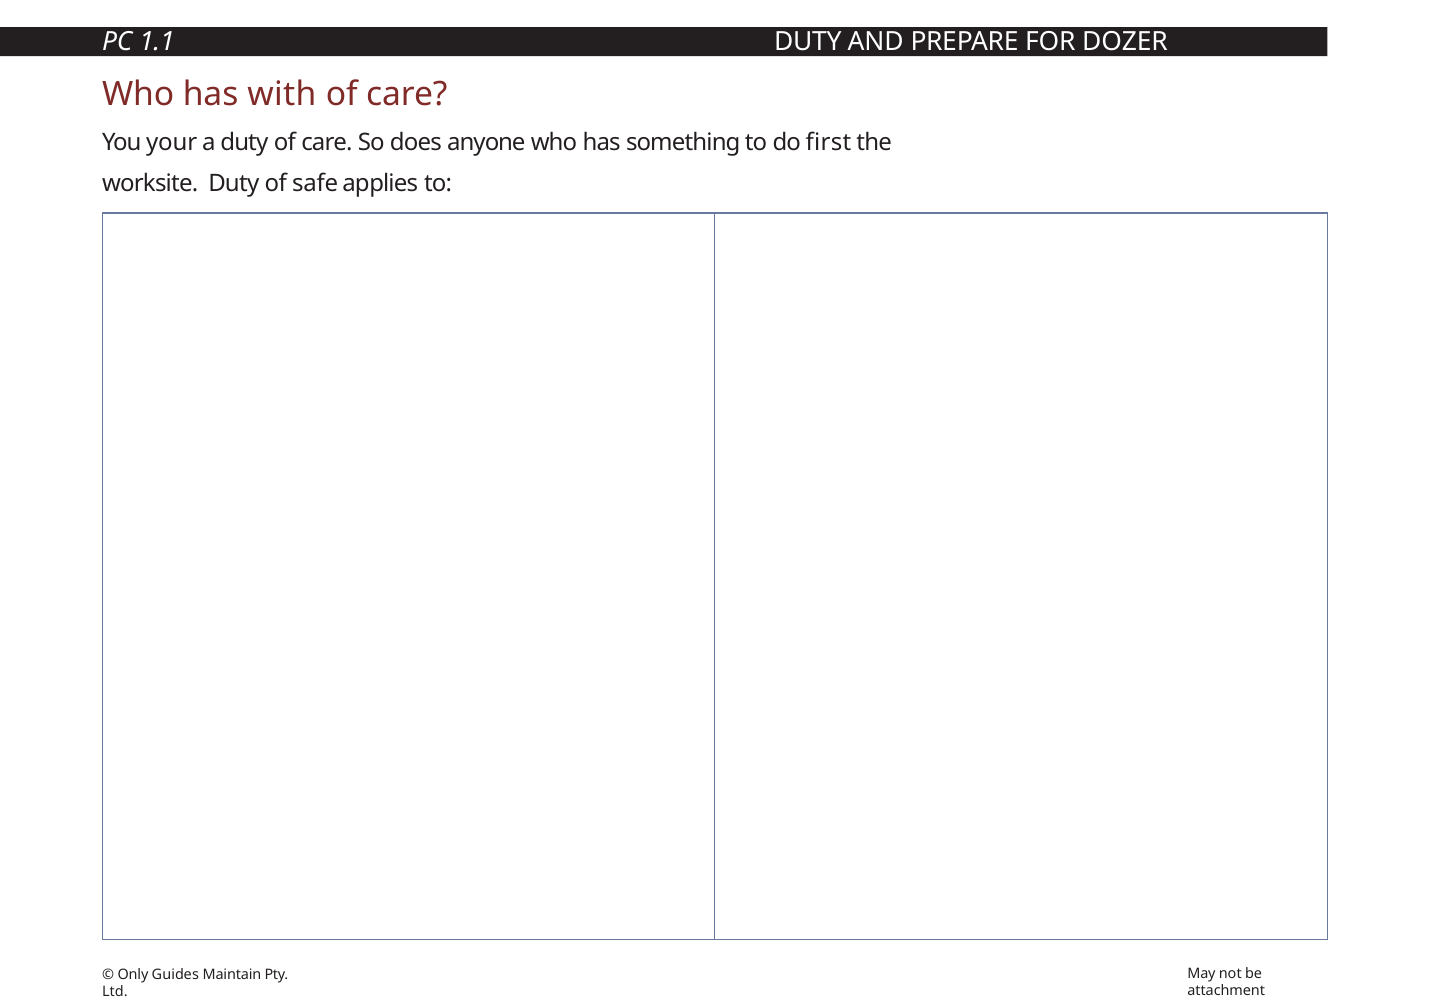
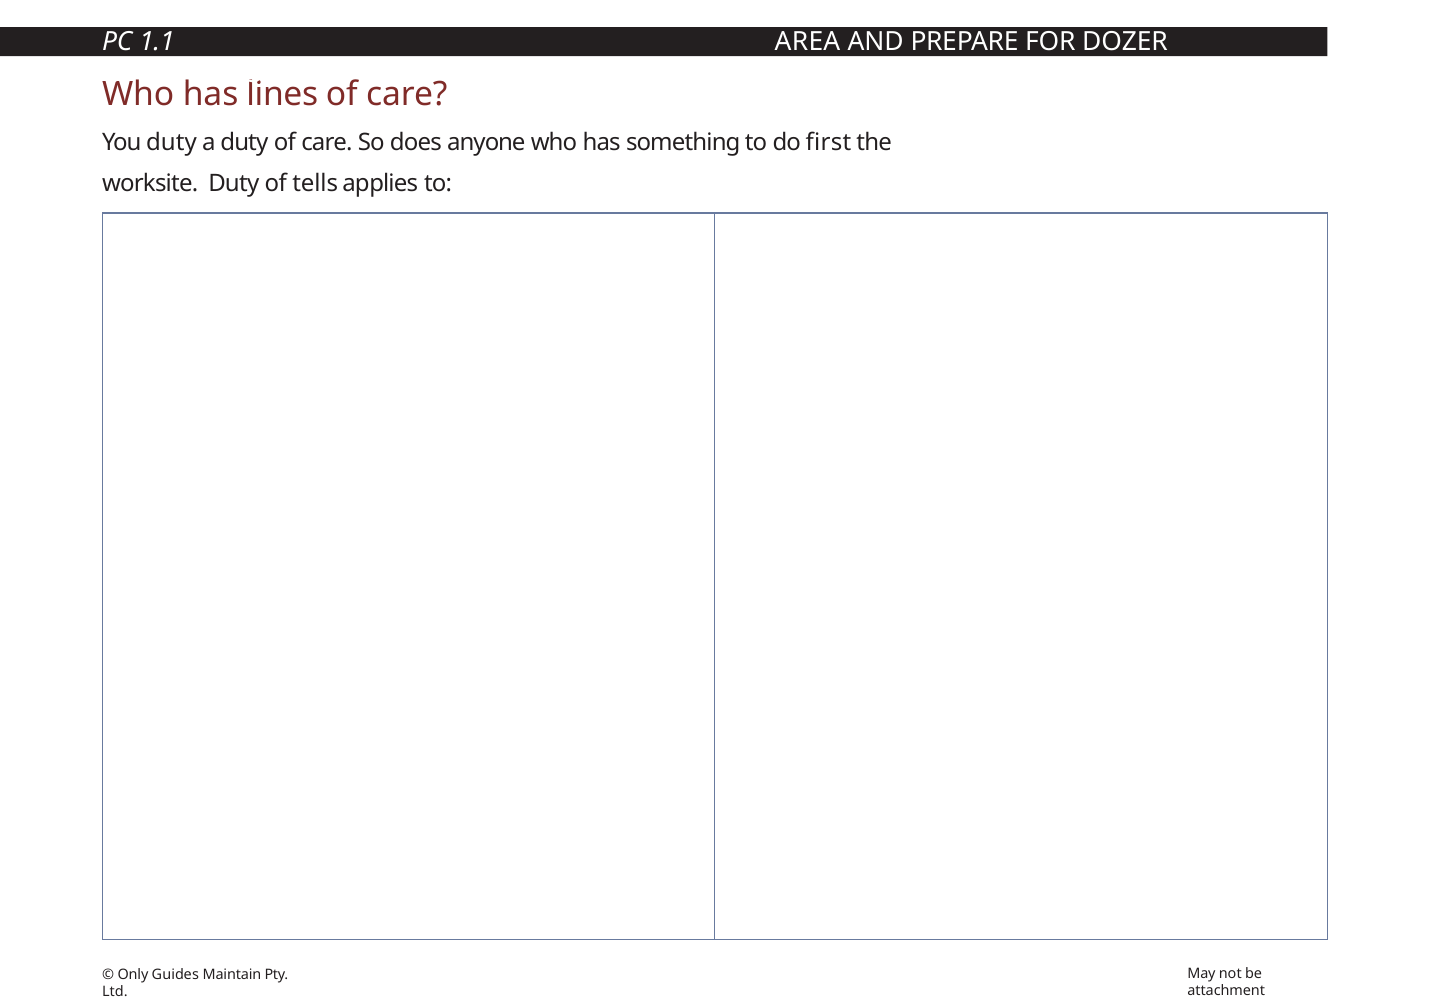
1.1 DUTY: DUTY -> AREA
with: with -> lines
You your: your -> duty
safe: safe -> tells
